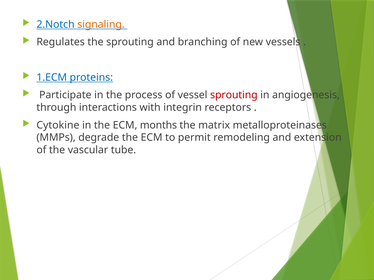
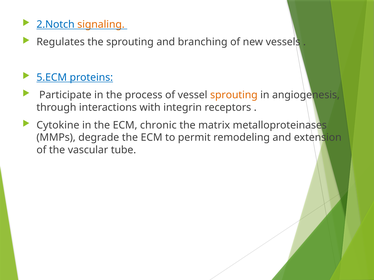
1.ECM: 1.ECM -> 5.ECM
sprouting at (234, 95) colour: red -> orange
months: months -> chronic
